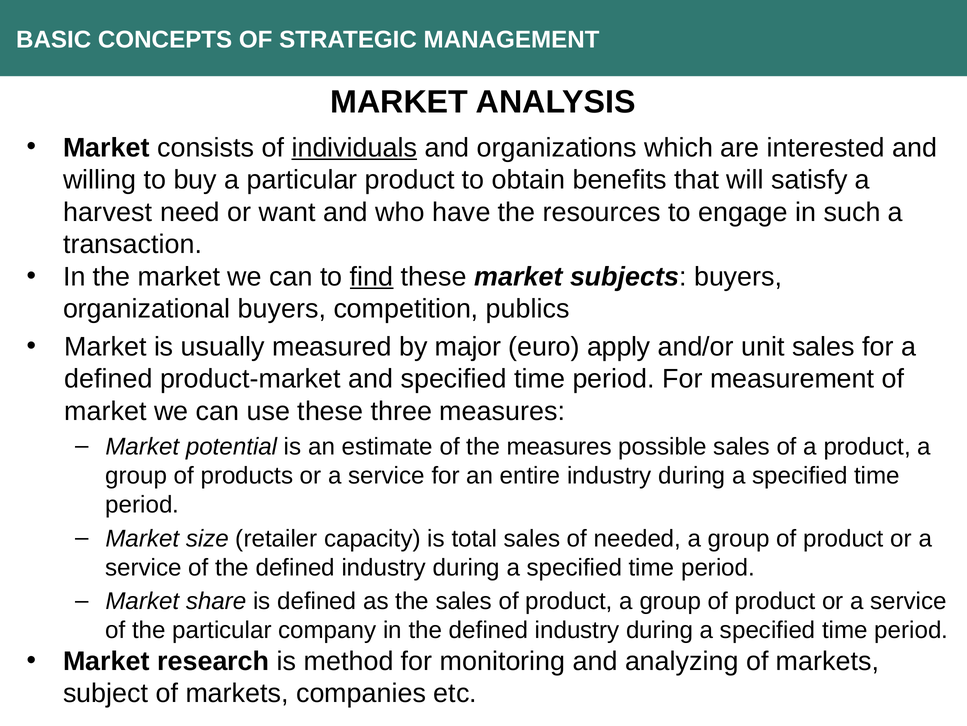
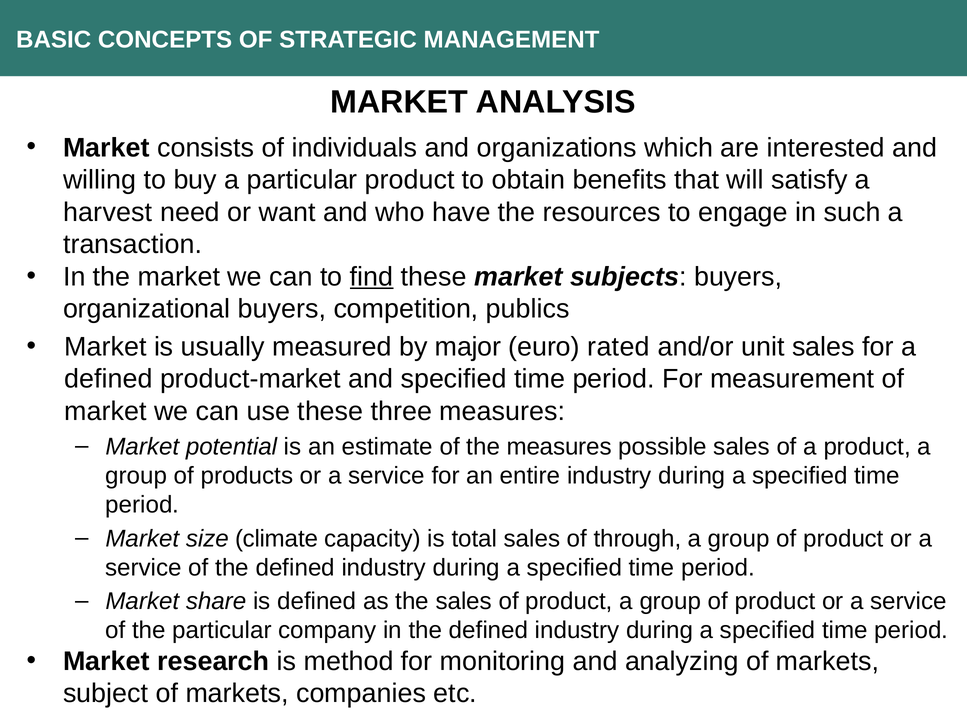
individuals underline: present -> none
apply: apply -> rated
retailer: retailer -> climate
needed: needed -> through
